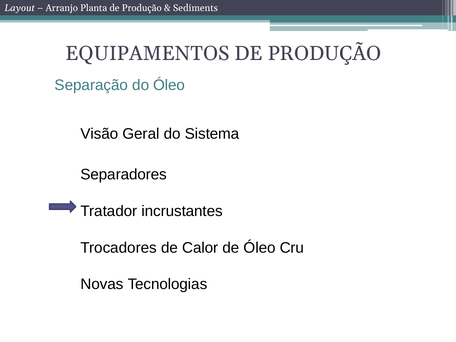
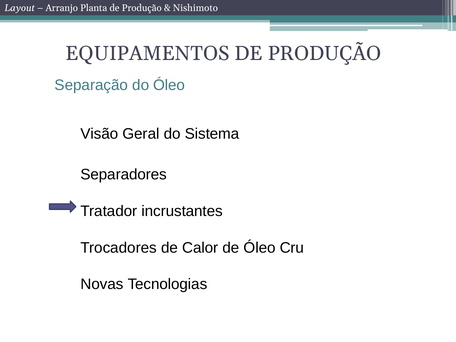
Sediments: Sediments -> Nishimoto
